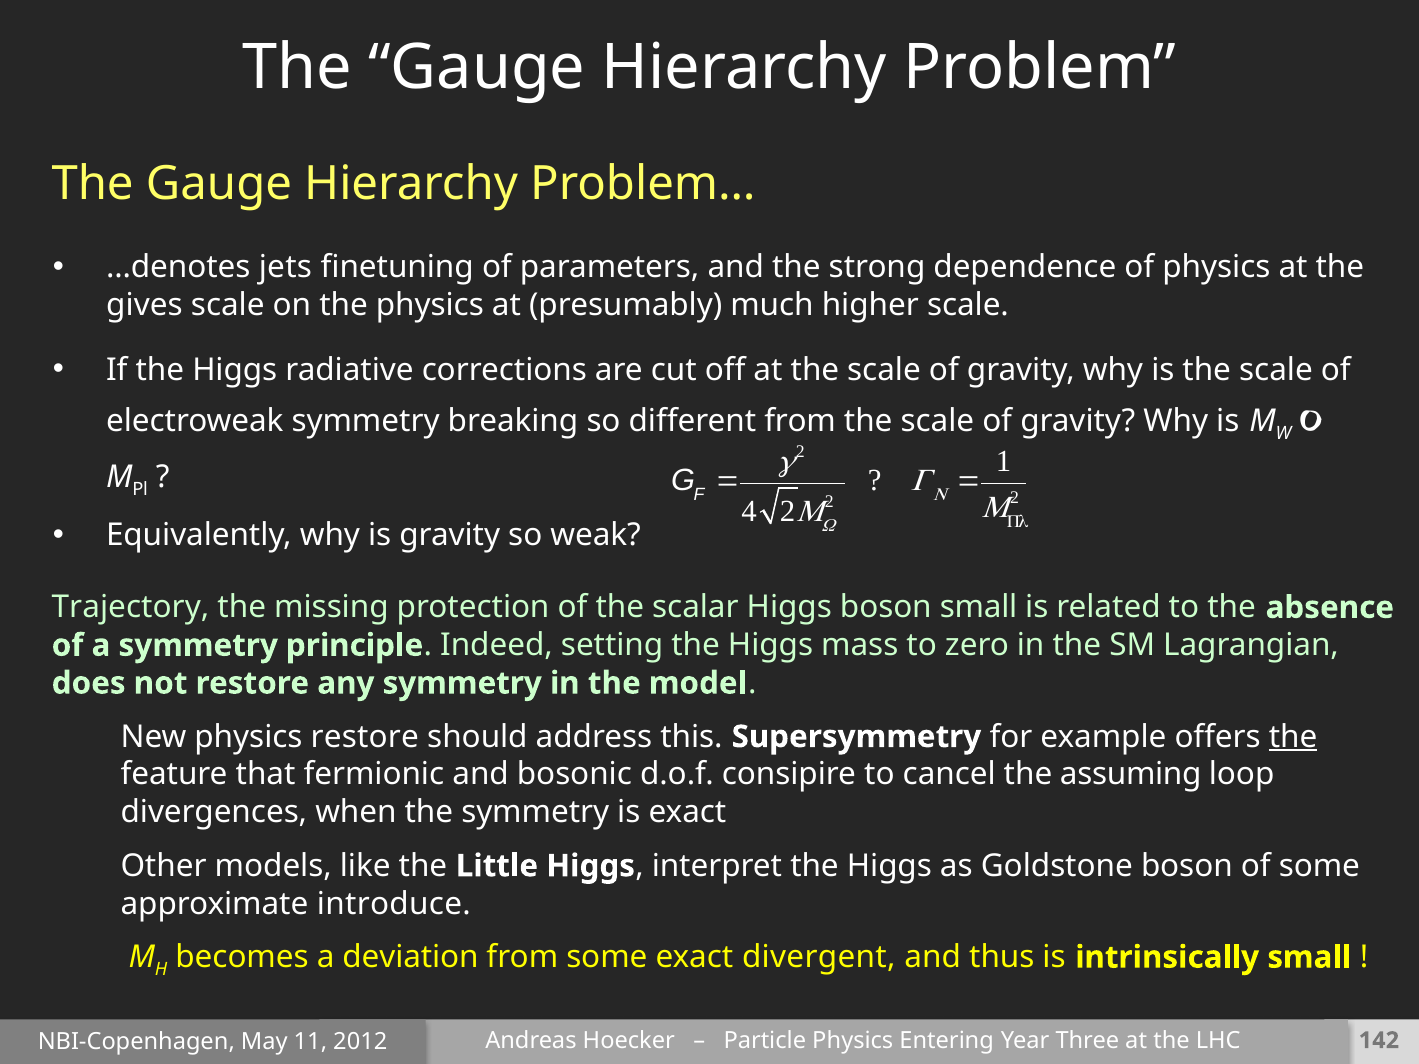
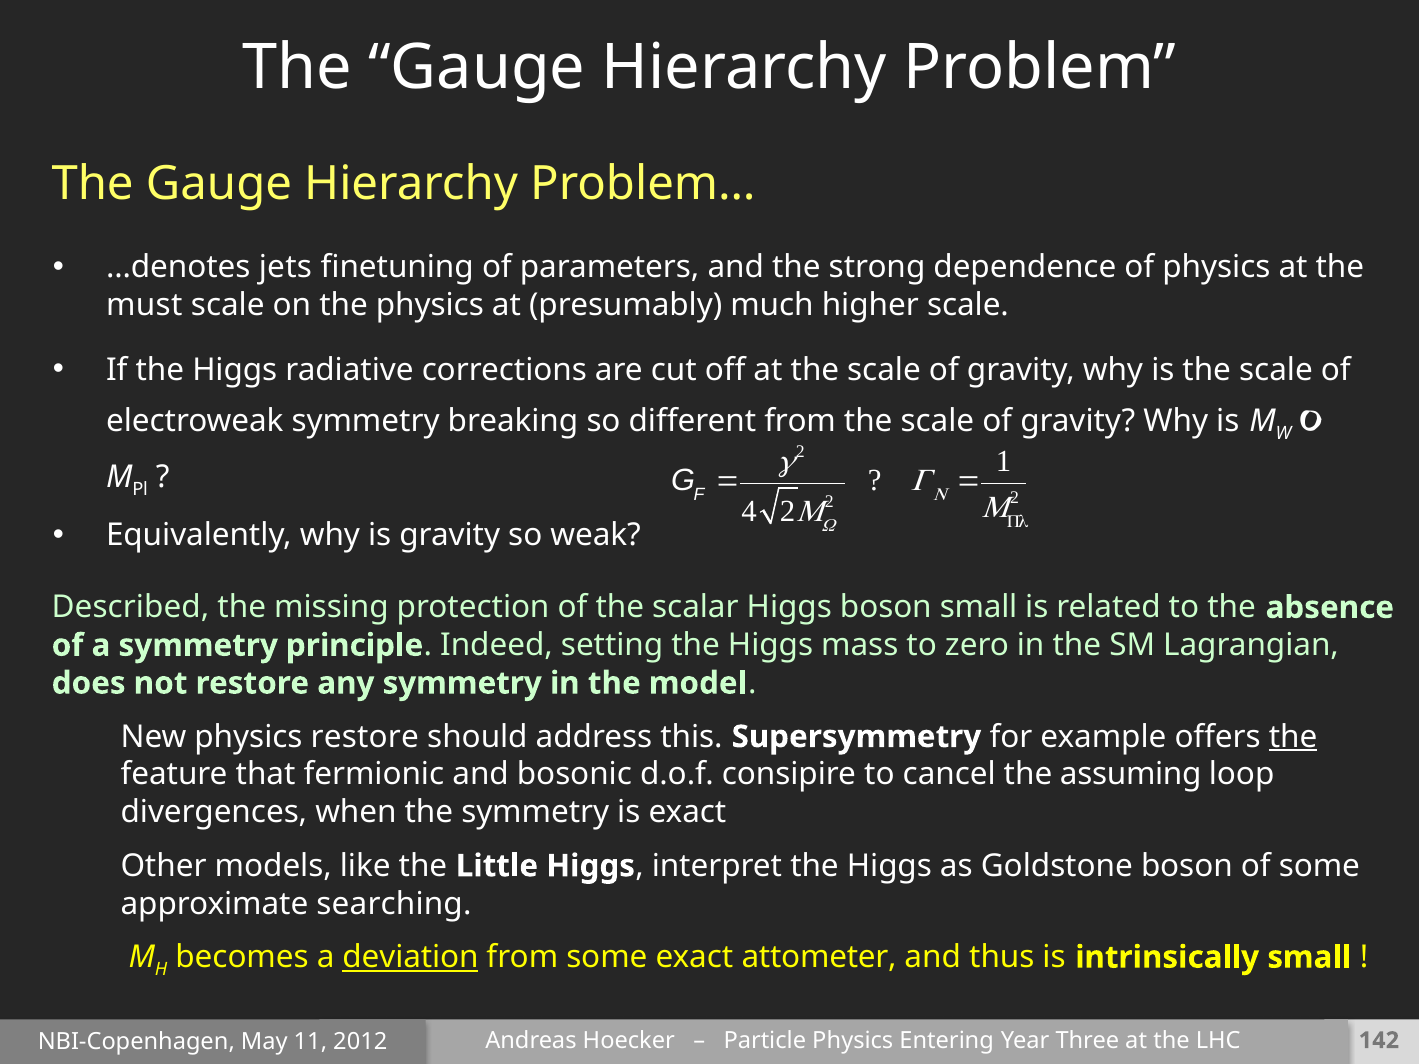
gives: gives -> must
Trajectory: Trajectory -> Described
introduce: introduce -> searching
deviation underline: none -> present
divergent: divergent -> attometer
